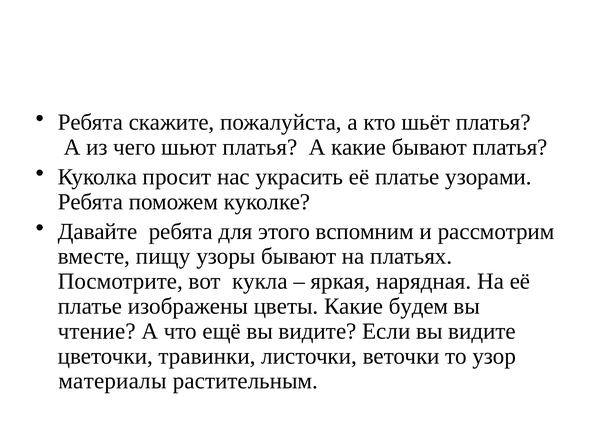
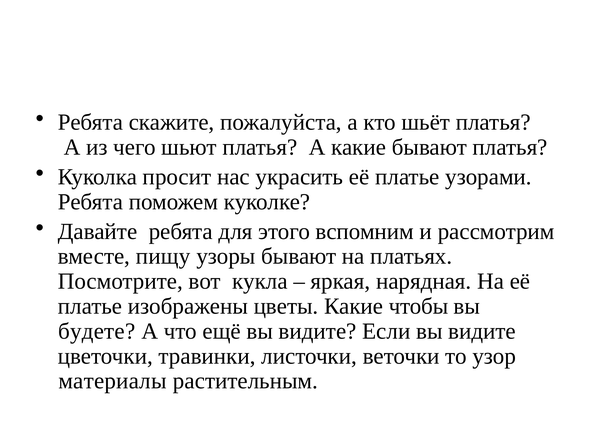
будем: будем -> чтобы
чтение: чтение -> будете
